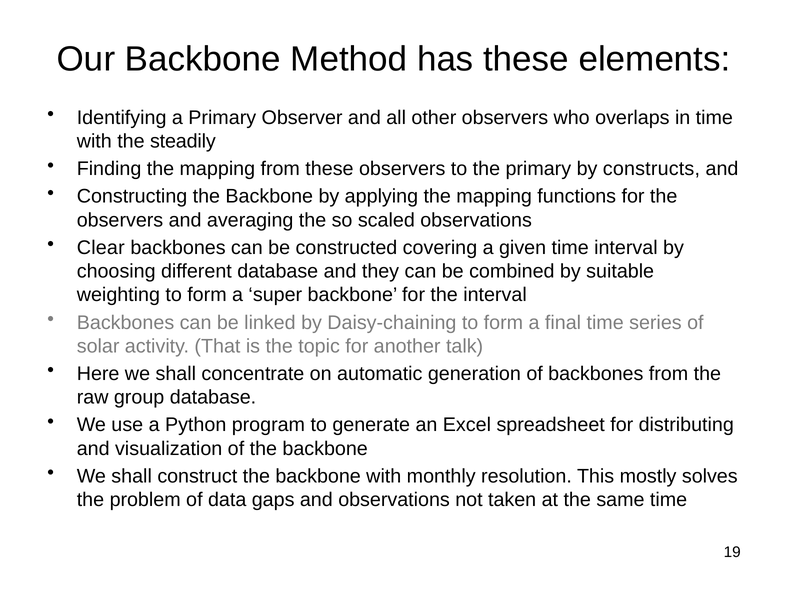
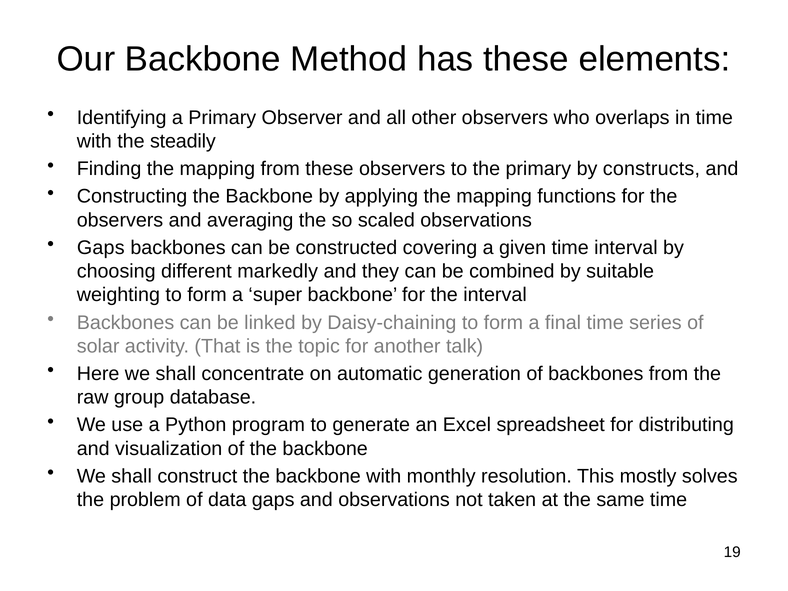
Clear at (101, 248): Clear -> Gaps
different database: database -> markedly
